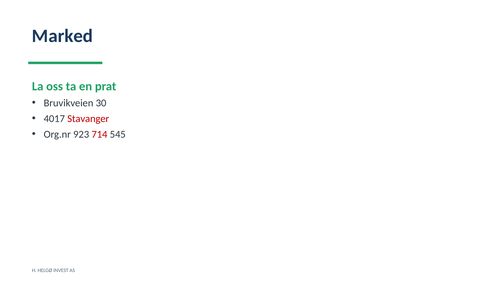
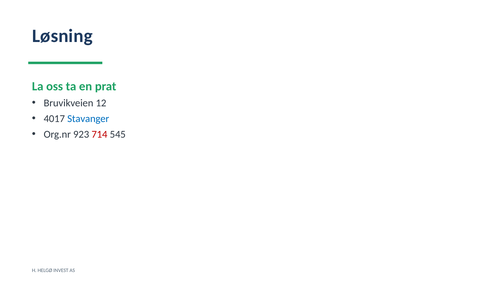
Marked: Marked -> Løsning
30: 30 -> 12
Stavanger colour: red -> blue
